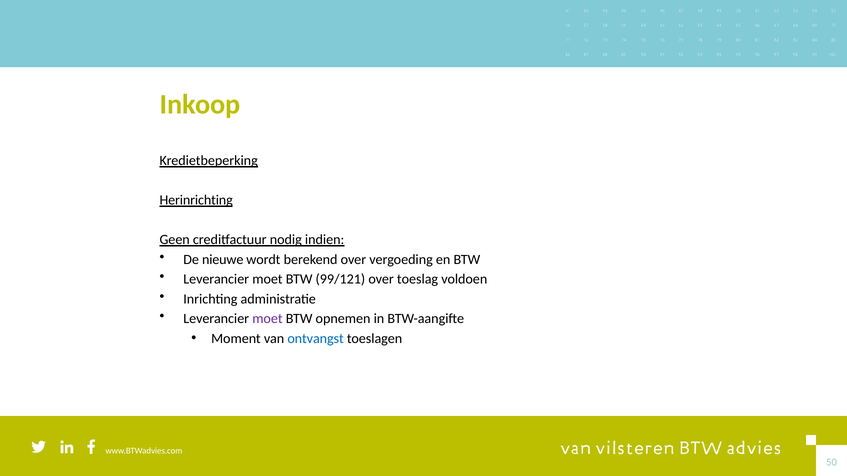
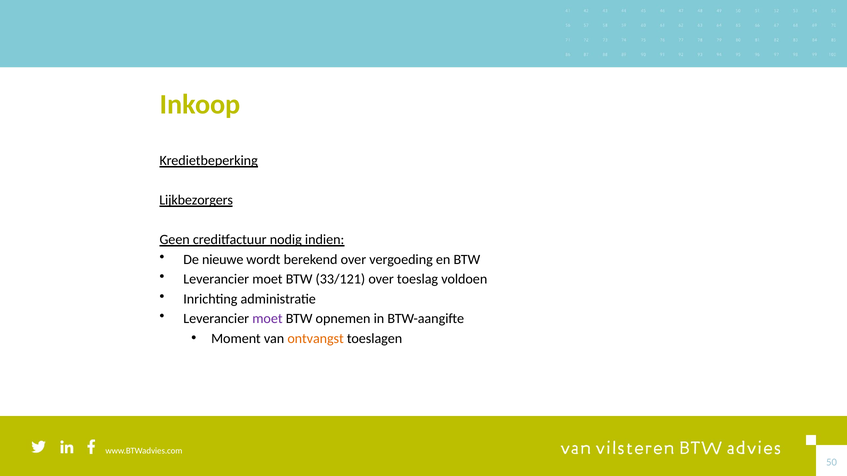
Herinrichting: Herinrichting -> Lijkbezorgers
99/121: 99/121 -> 33/121
ontvangst colour: blue -> orange
